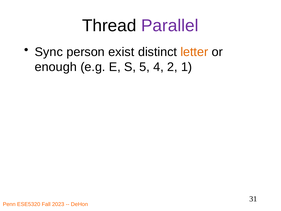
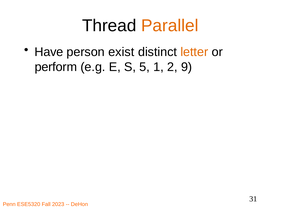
Parallel colour: purple -> orange
Sync: Sync -> Have
enough: enough -> perform
4: 4 -> 1
1: 1 -> 9
